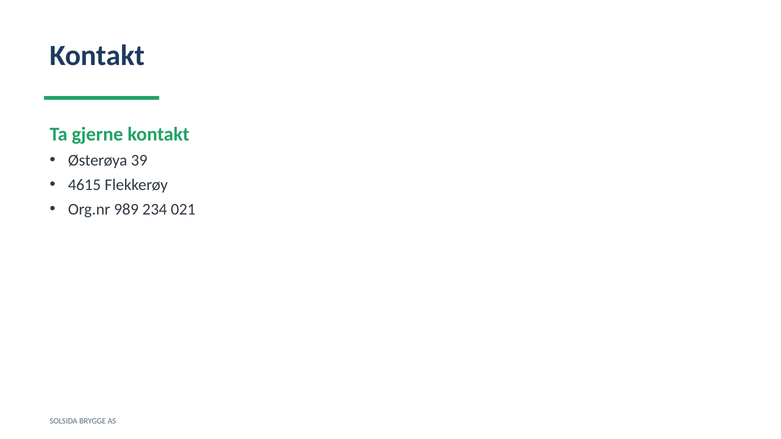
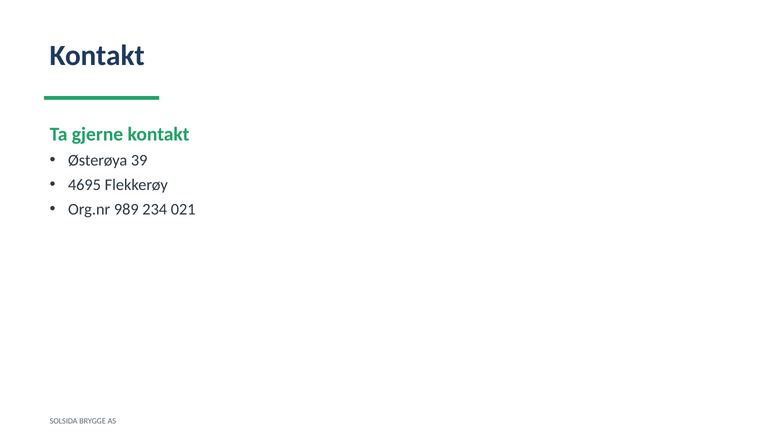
4615: 4615 -> 4695
